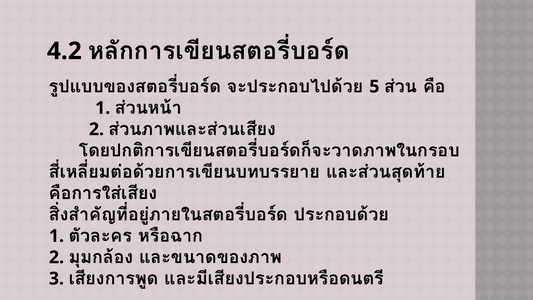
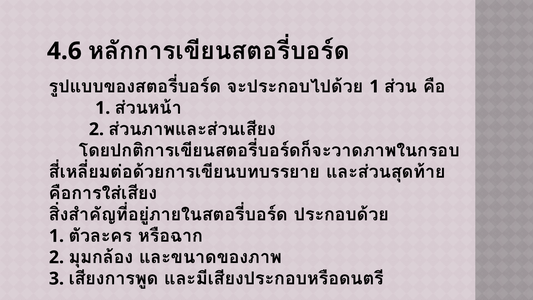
4.2: 4.2 -> 4.6
5 at (374, 87): 5 -> 1
